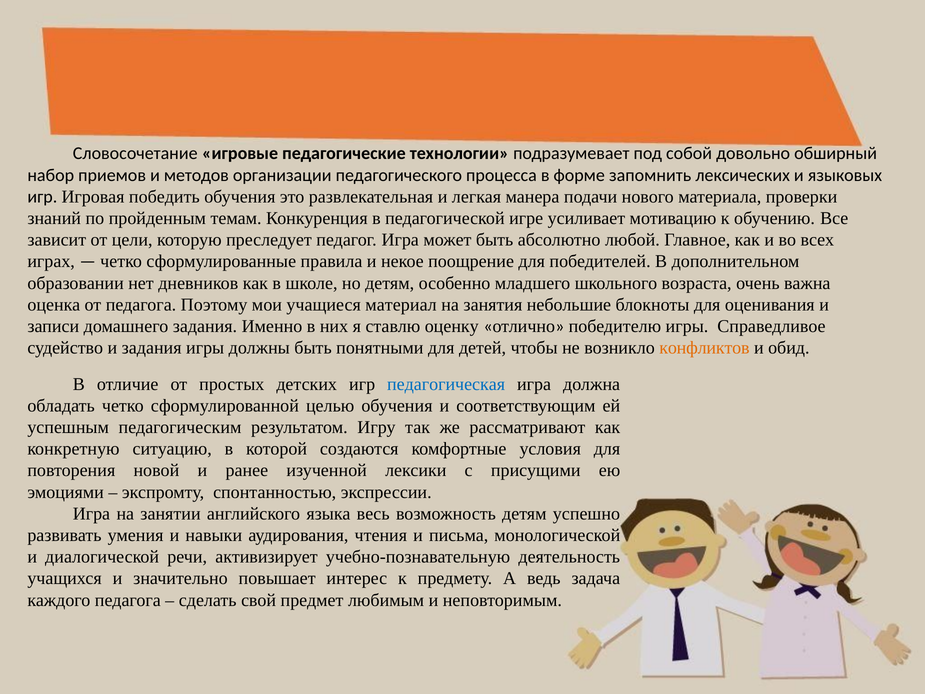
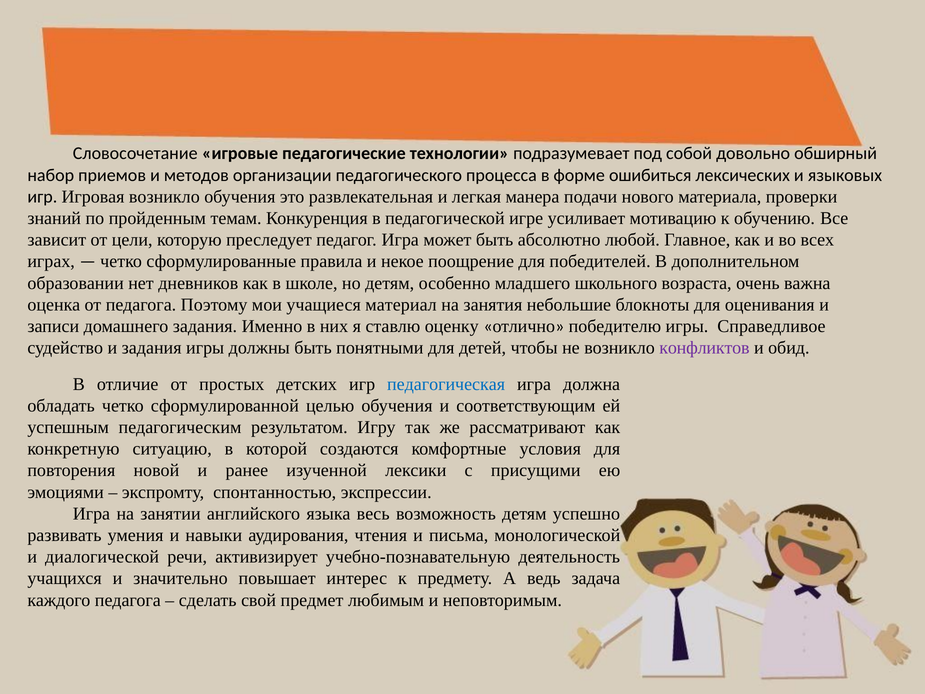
запомнить: запомнить -> ошибиться
Игровая победить: победить -> возникло
конфликтов colour: orange -> purple
